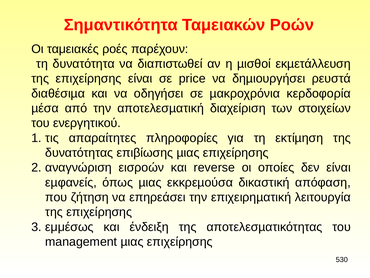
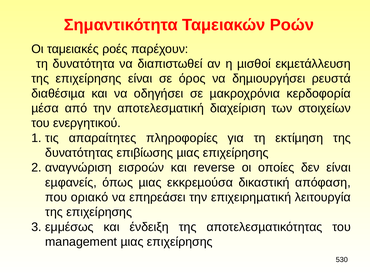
price: price -> όρος
ζήτηση: ζήτηση -> οριακό
